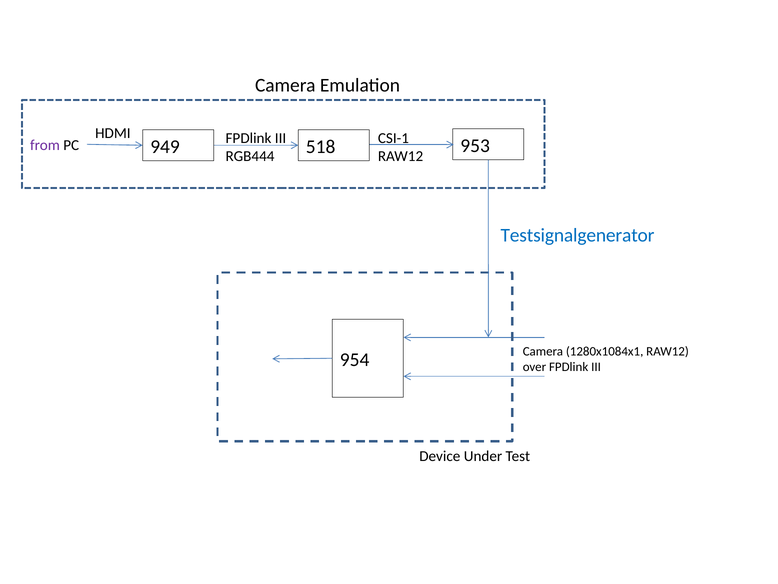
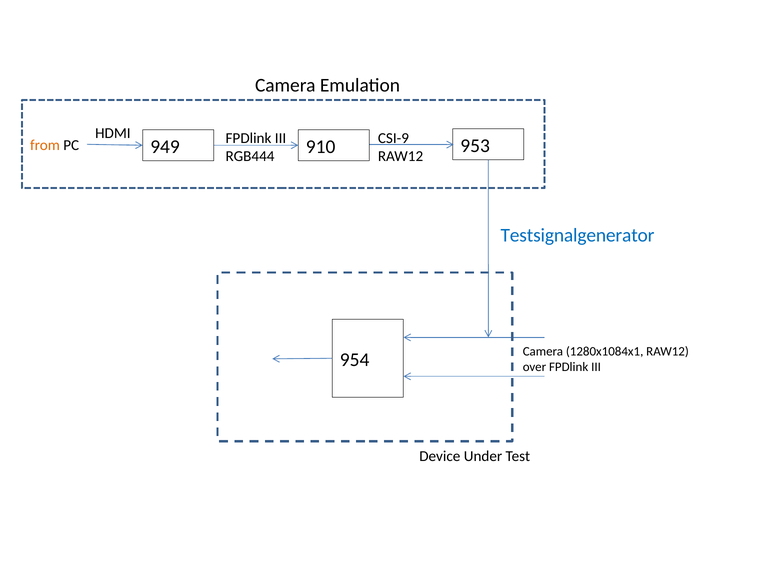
CSI-1: CSI-1 -> CSI-9
518: 518 -> 910
from colour: purple -> orange
